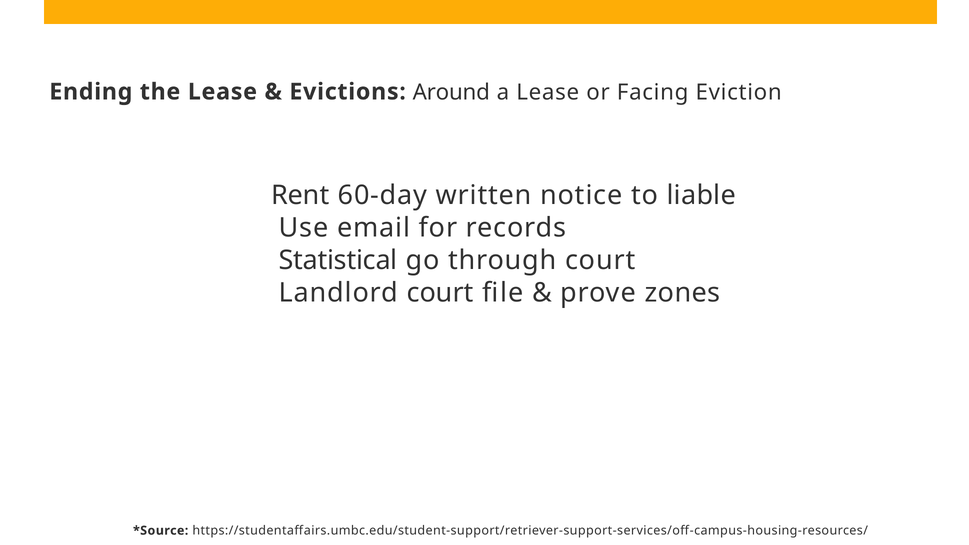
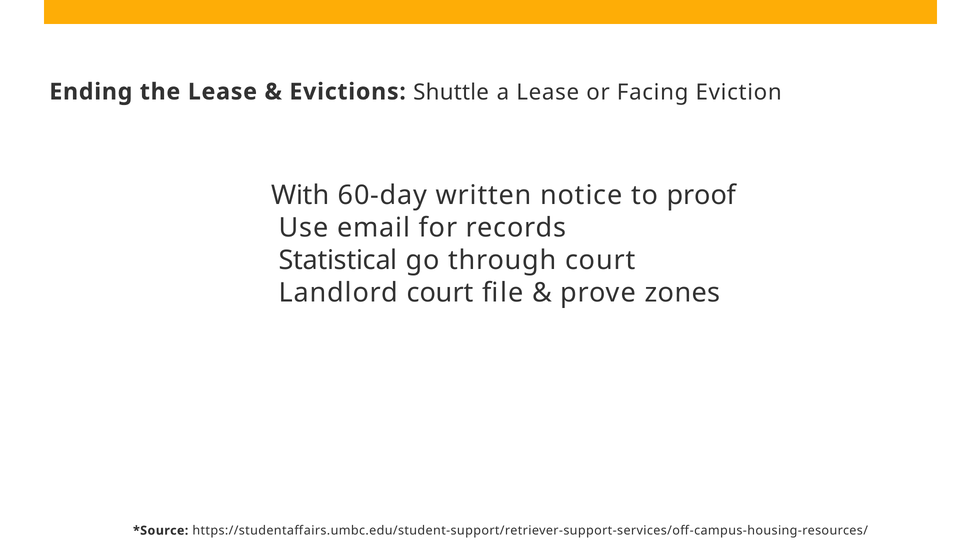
Around: Around -> Shuttle
Rent: Rent -> With
liable: liable -> proof
